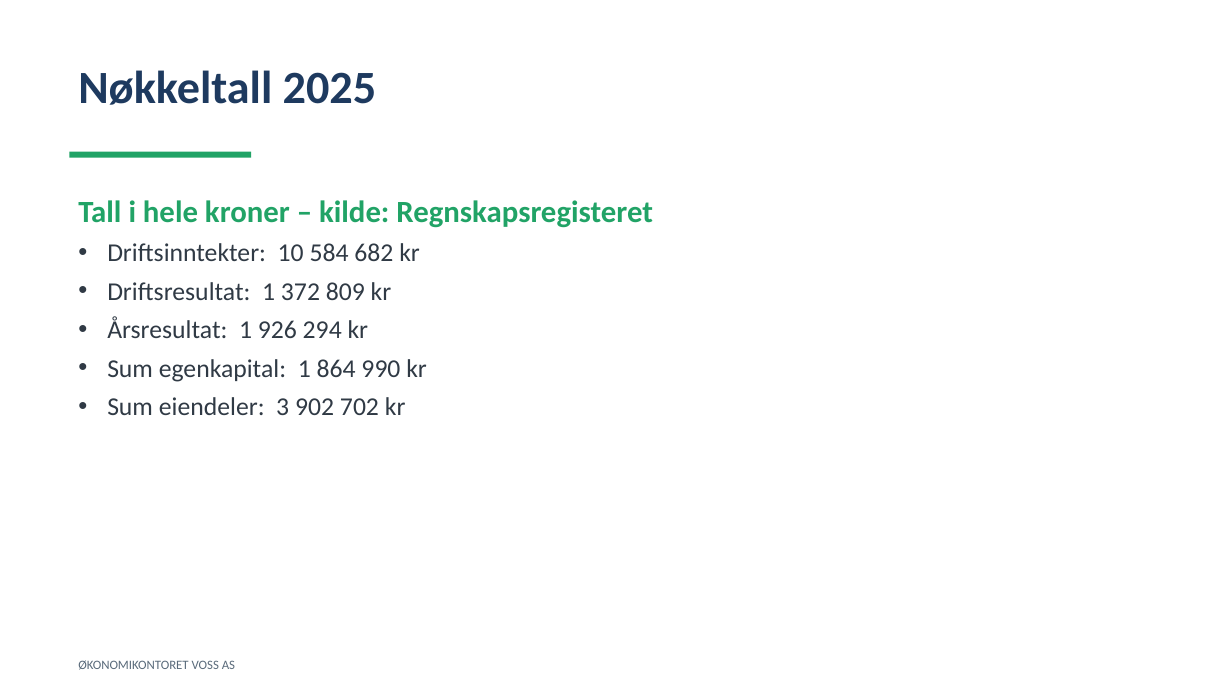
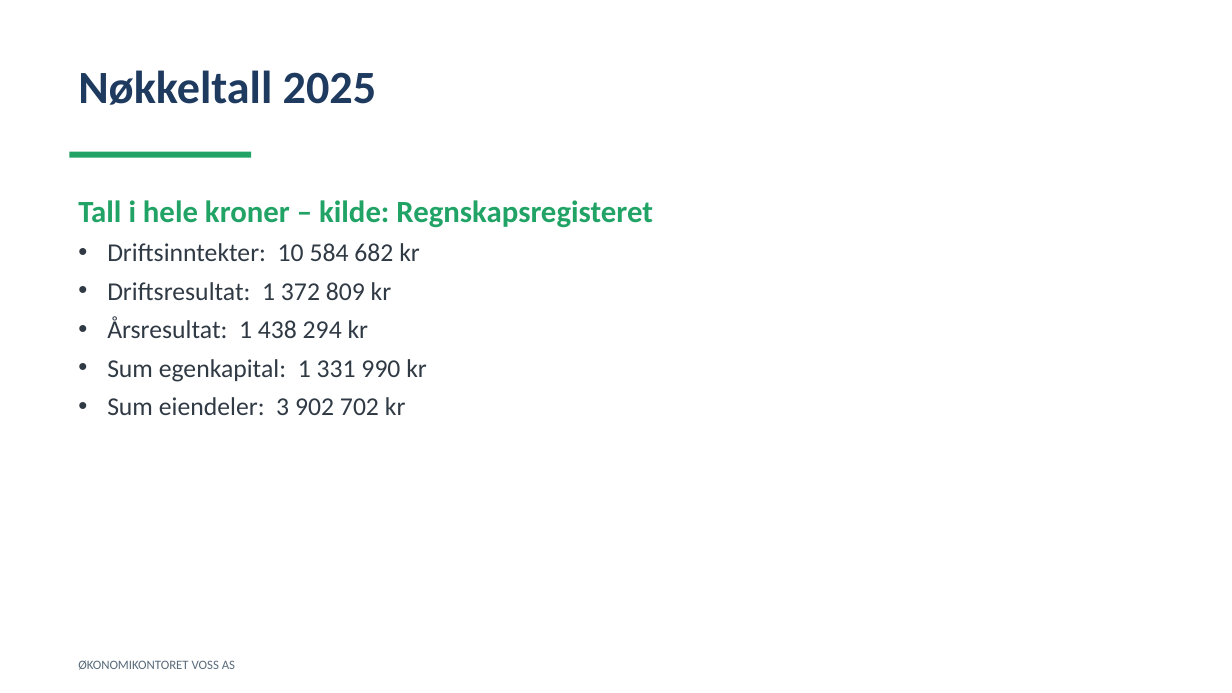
926: 926 -> 438
864: 864 -> 331
